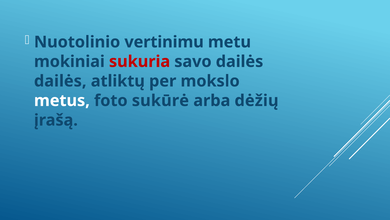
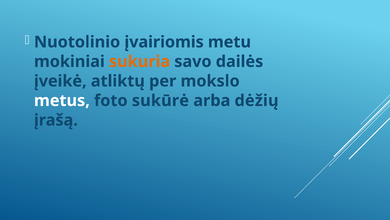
vertinimu: vertinimu -> įvairiomis
sukuria colour: red -> orange
dailės at (60, 81): dailės -> įveikė
